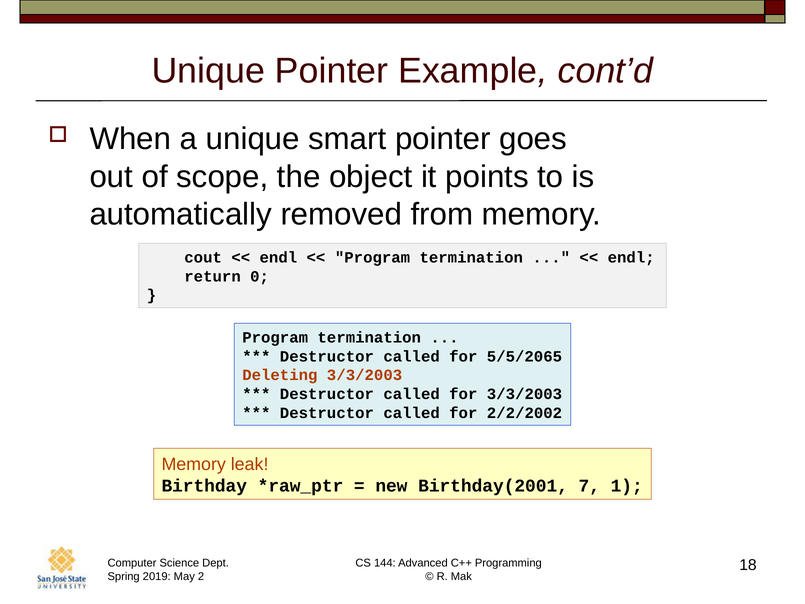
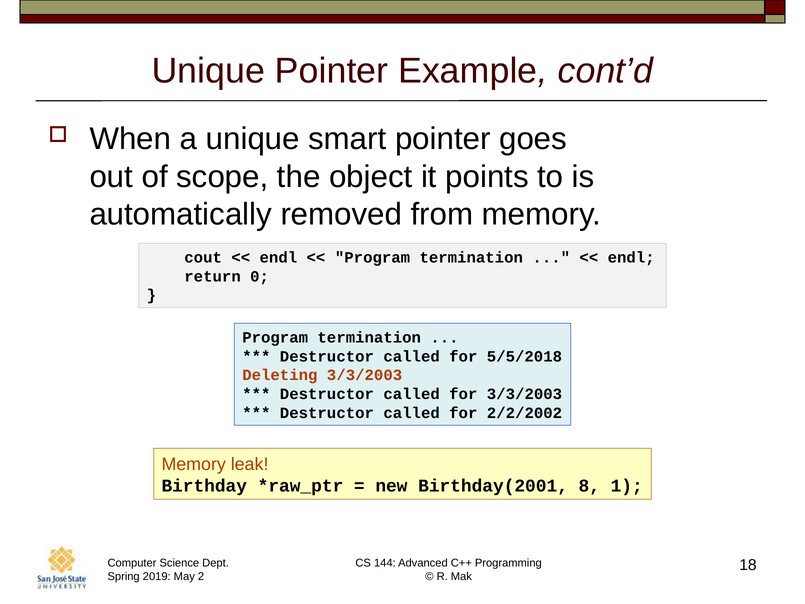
5/5/2065: 5/5/2065 -> 5/5/2018
7: 7 -> 8
